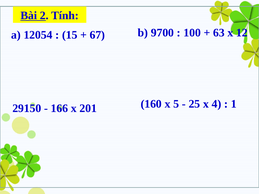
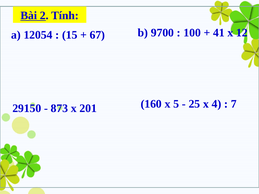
63: 63 -> 41
166: 166 -> 873
1: 1 -> 7
